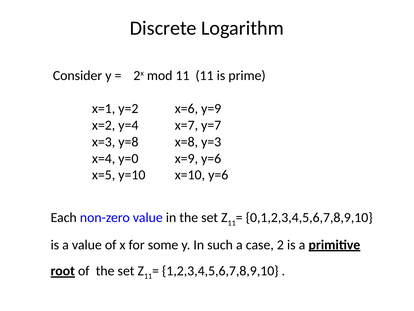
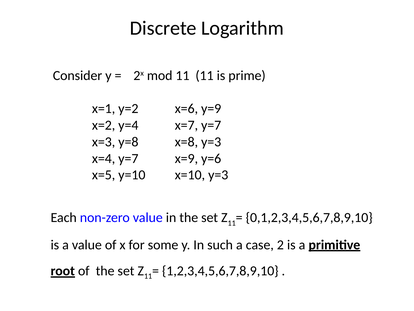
x=4 y=0: y=0 -> y=7
x=10 y=6: y=6 -> y=3
